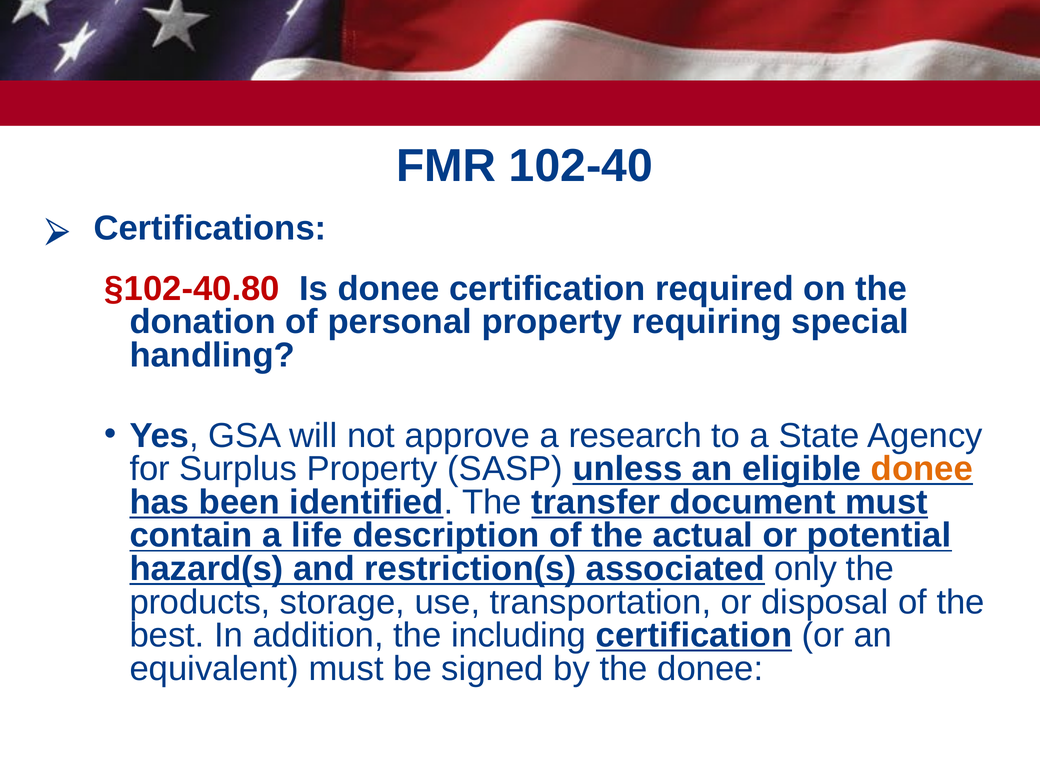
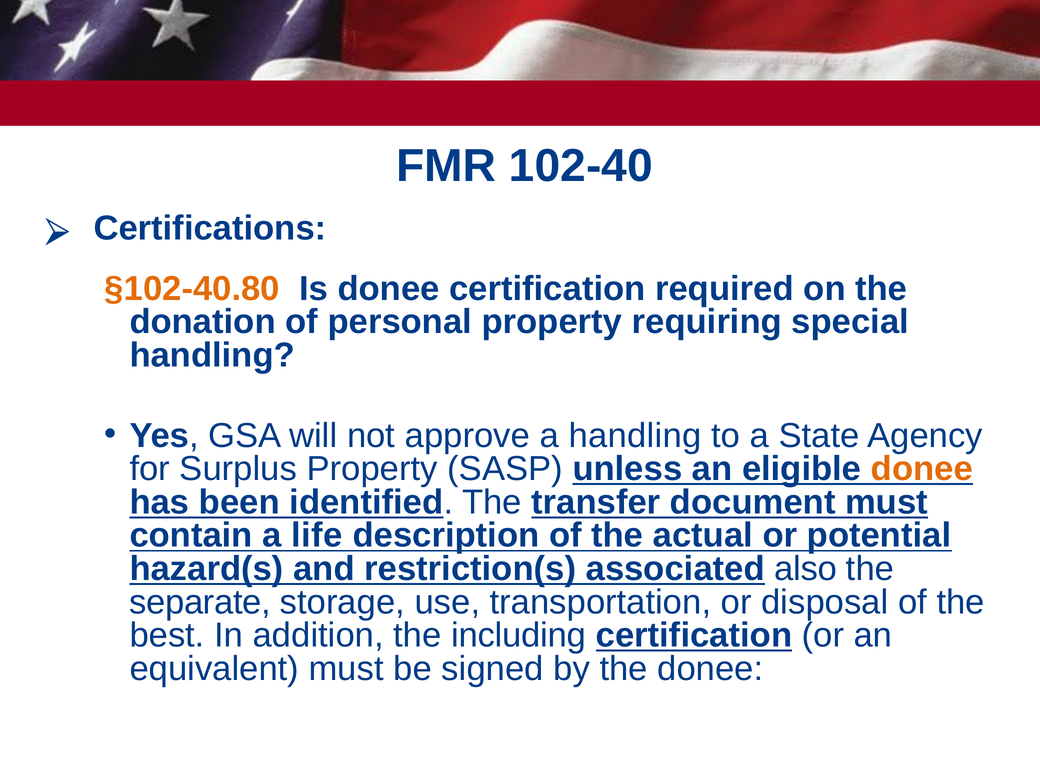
§102-40.80 colour: red -> orange
a research: research -> handling
only: only -> also
products: products -> separate
